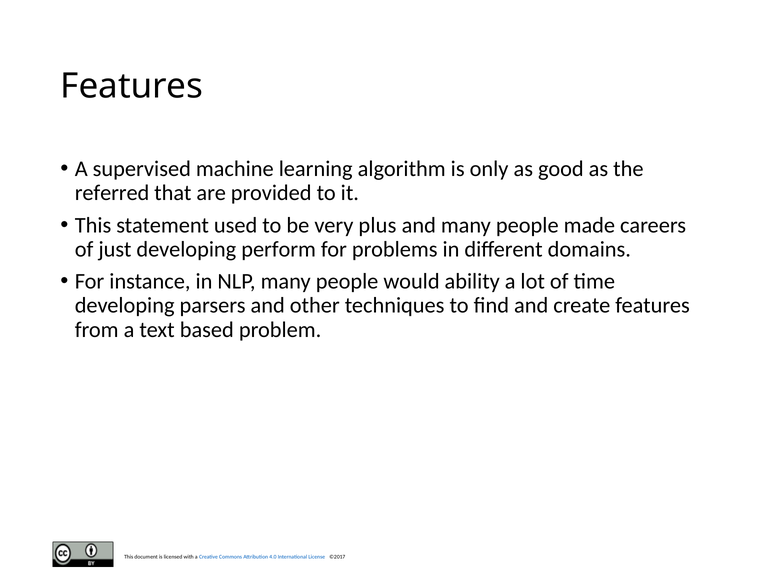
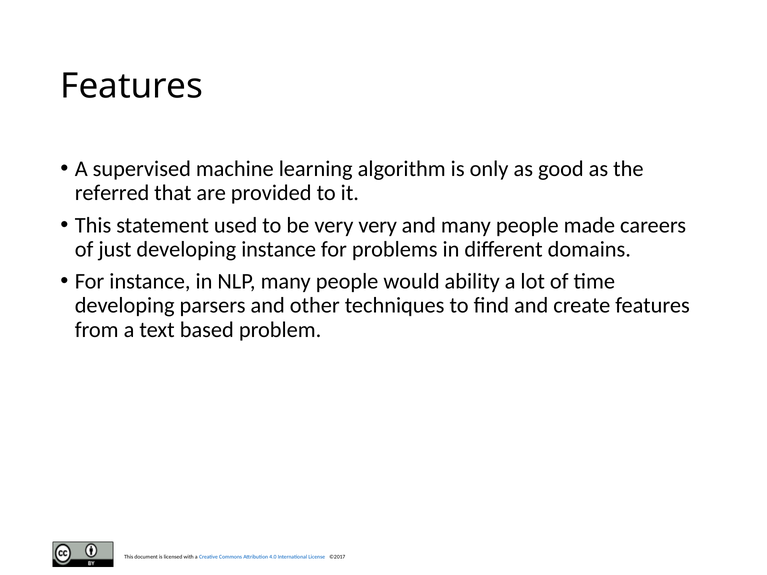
very plus: plus -> very
developing perform: perform -> instance
